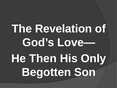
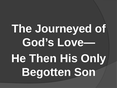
Revelation: Revelation -> Journeyed
